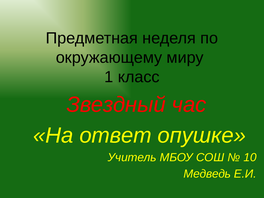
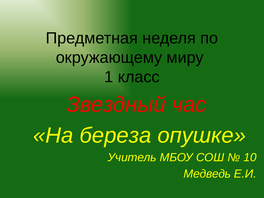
ответ: ответ -> береза
